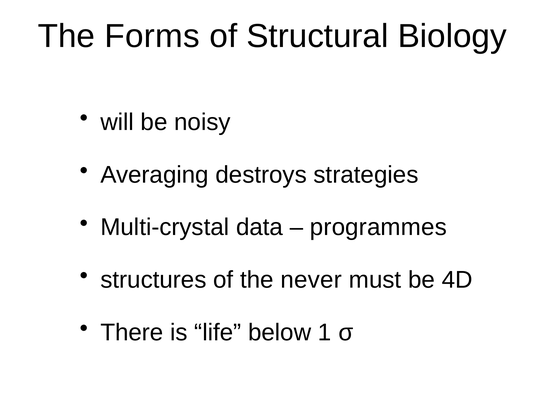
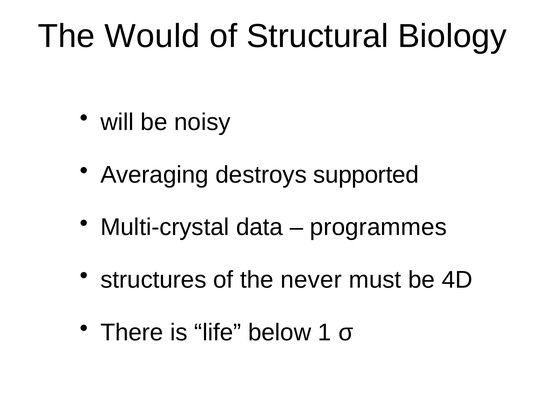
Forms: Forms -> Would
strategies: strategies -> supported
